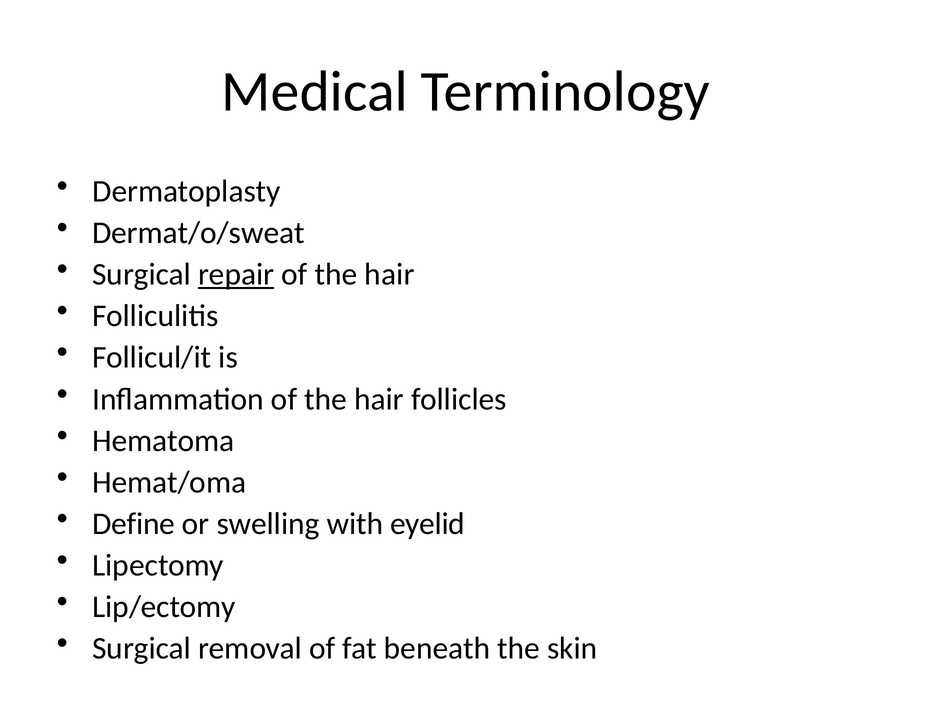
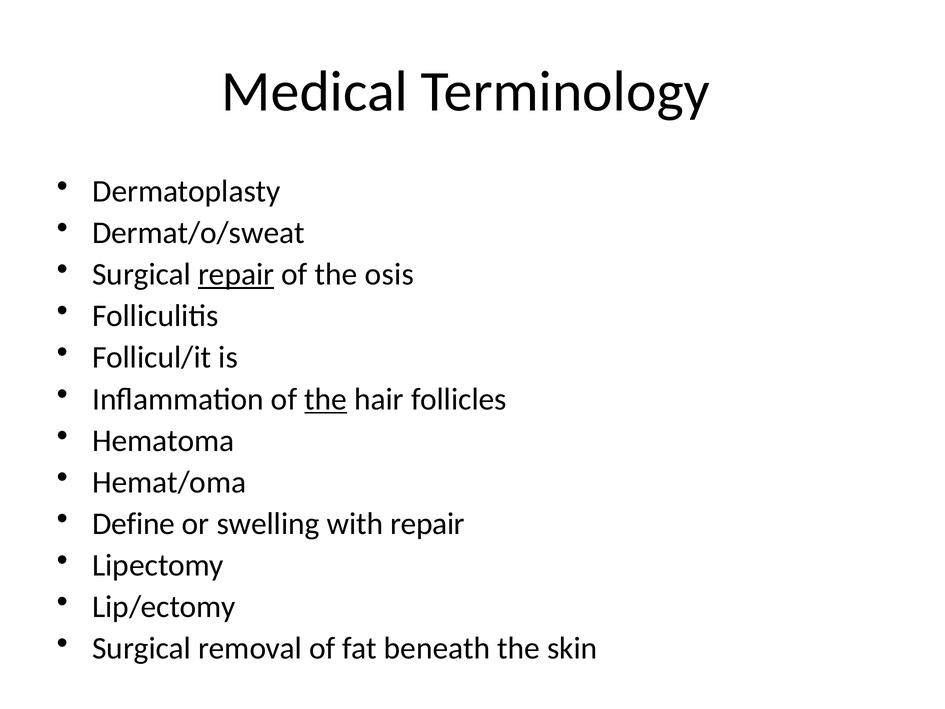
hair at (390, 274): hair -> osis
the at (326, 399) underline: none -> present
with eyelid: eyelid -> repair
